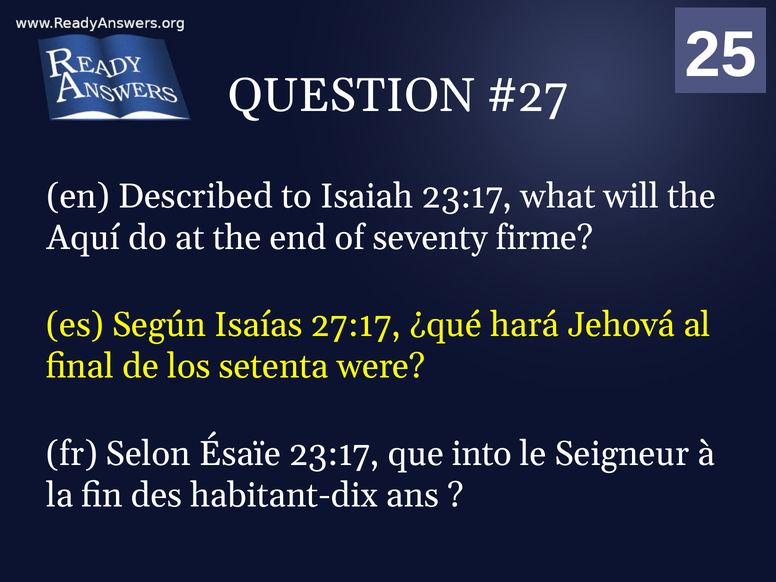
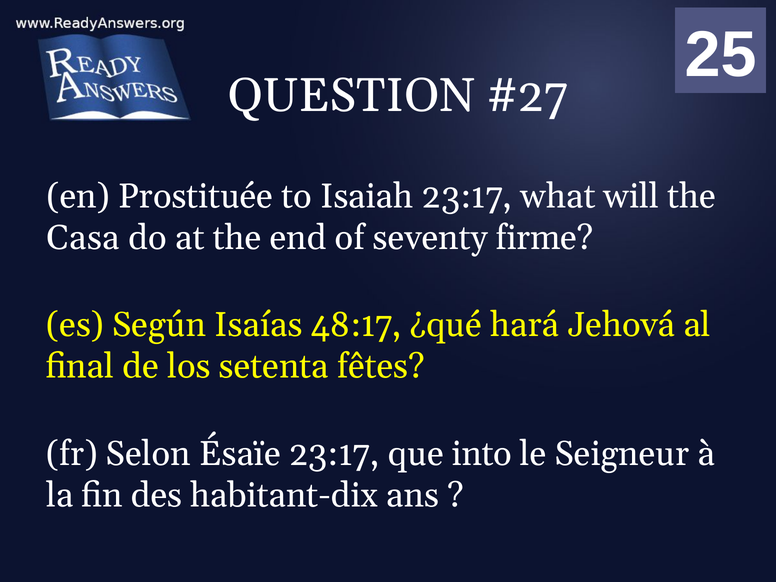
Described: Described -> Prostituée
Aquí: Aquí -> Casa
27:17: 27:17 -> 48:17
were: were -> fêtes
